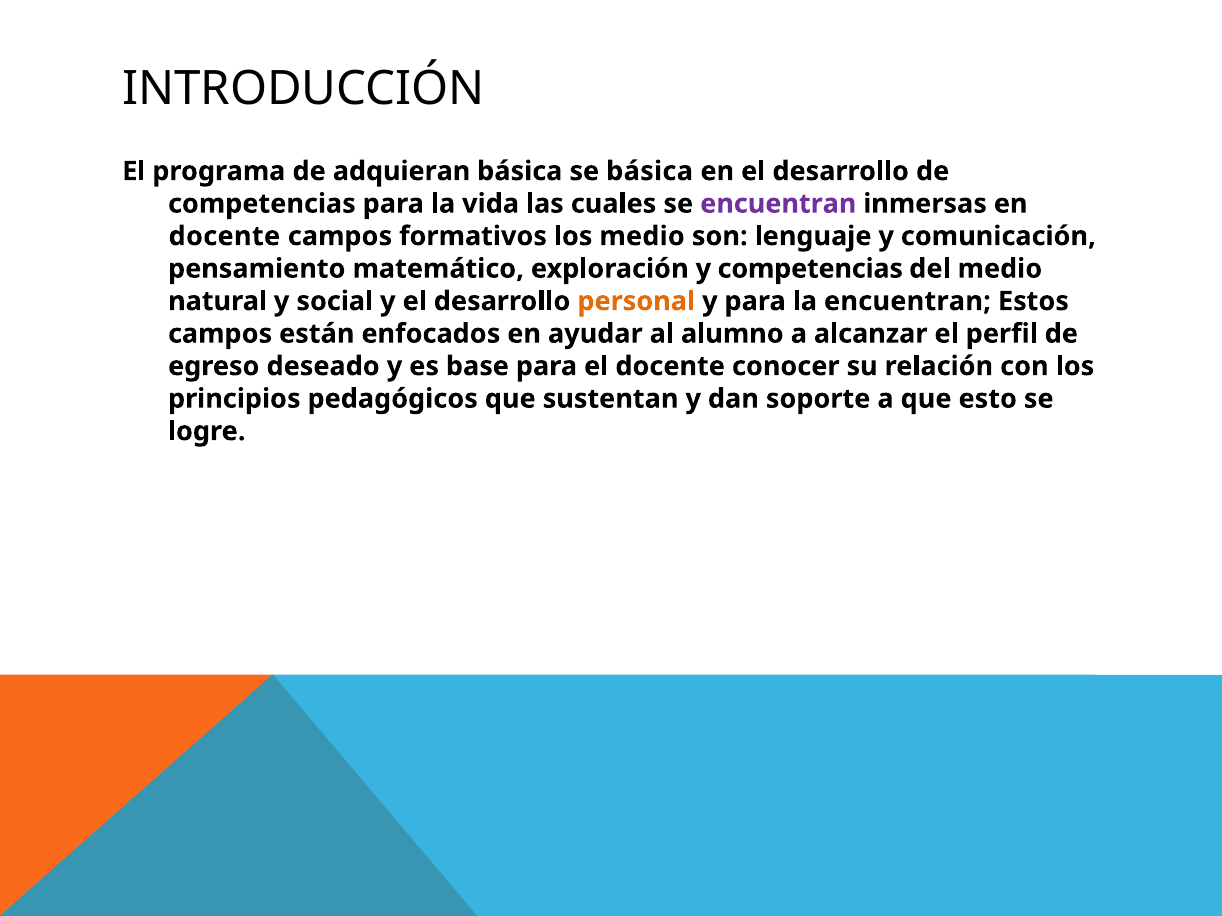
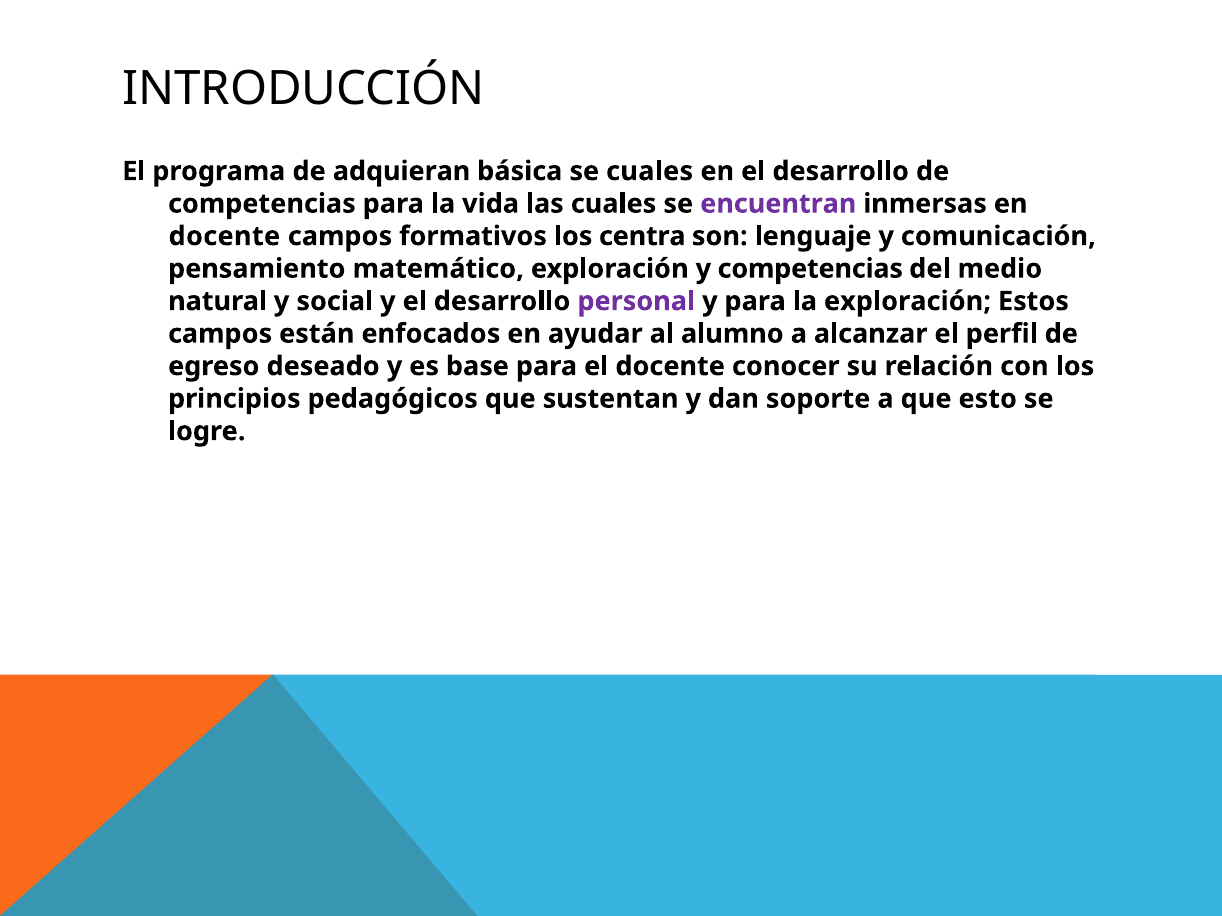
se básica: básica -> cuales
los medio: medio -> centra
personal colour: orange -> purple
la encuentran: encuentran -> exploración
